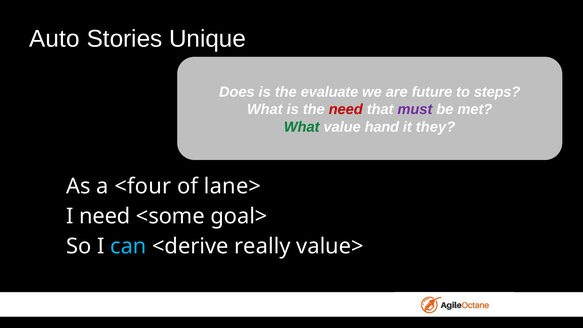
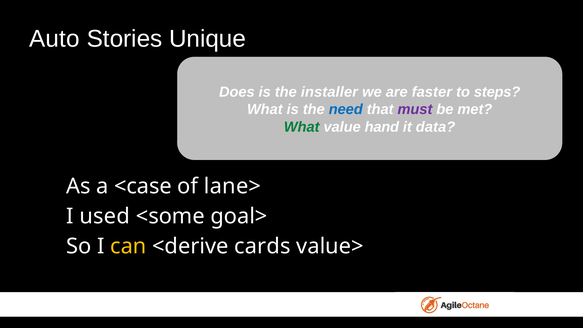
evaluate: evaluate -> installer
future: future -> faster
need at (346, 109) colour: red -> blue
they: they -> data
<four: <four -> <case
I need: need -> used
can colour: light blue -> yellow
really: really -> cards
